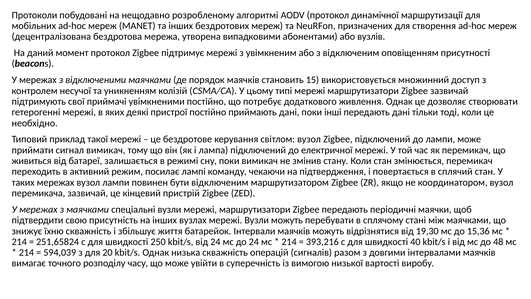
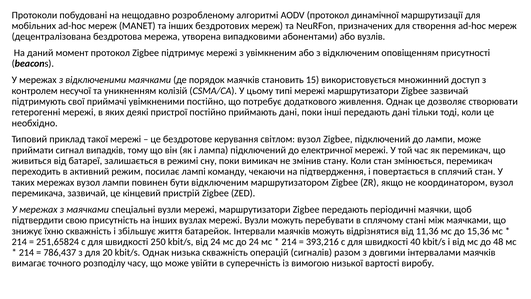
сигнал вимикач: вимикач -> випадків
19,30: 19,30 -> 11,36
594,039: 594,039 -> 786,437
